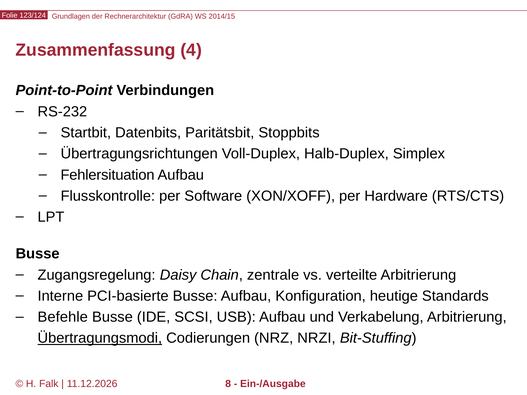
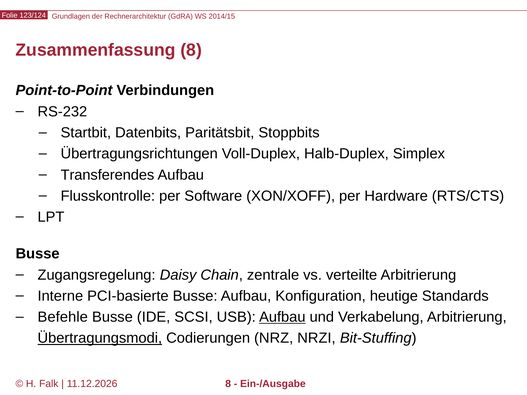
Zusammenfassung 4: 4 -> 8
Fehlersituation: Fehlersituation -> Transferendes
Aufbau at (282, 317) underline: none -> present
